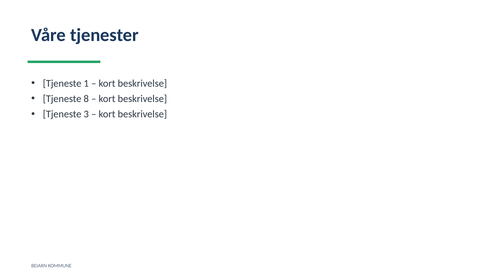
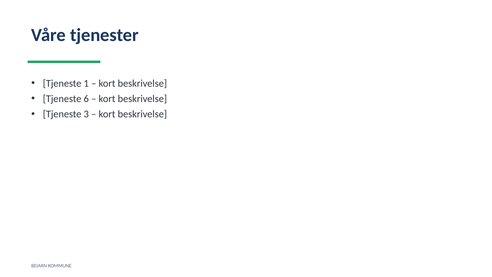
8: 8 -> 6
